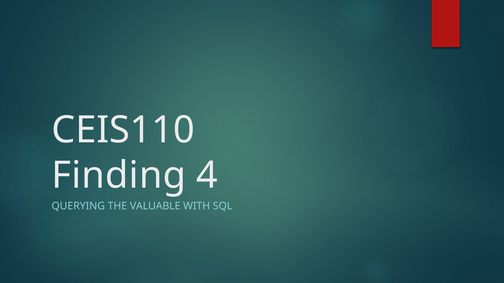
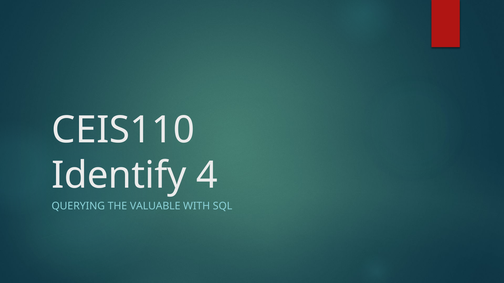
Finding: Finding -> Identify
